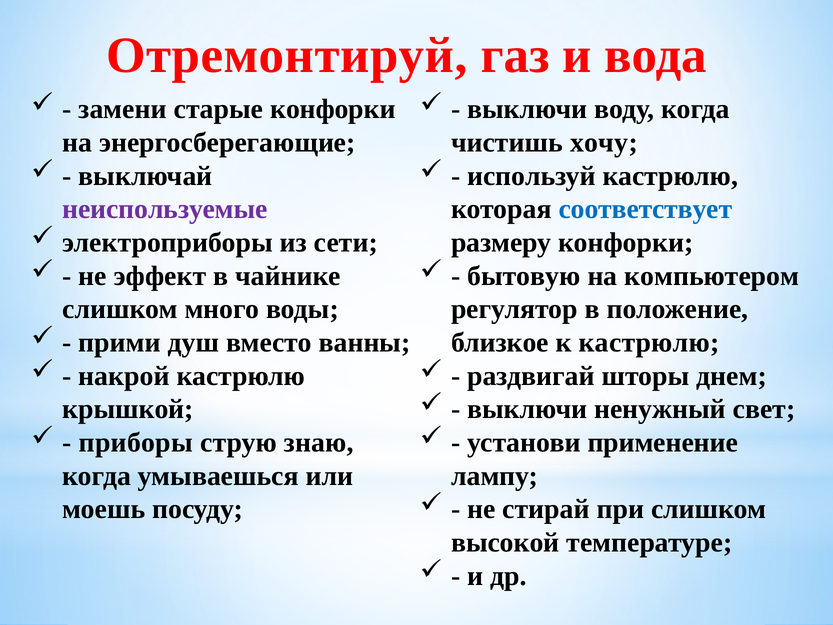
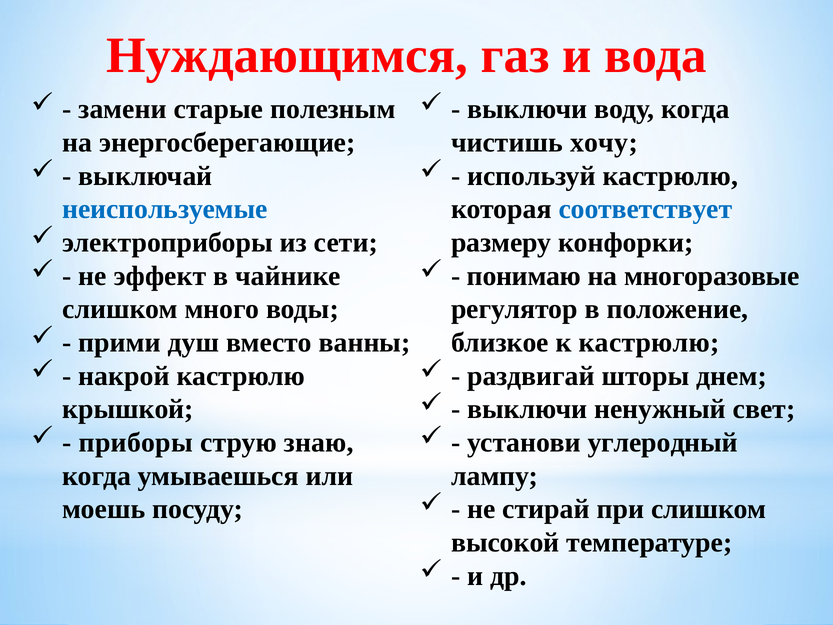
Отремонтируй: Отремонтируй -> Нуждающимся
старые конфорки: конфорки -> полезным
неиспользуемые colour: purple -> blue
бытовую: бытовую -> понимаю
компьютером: компьютером -> многоразовые
применение: применение -> углеродный
